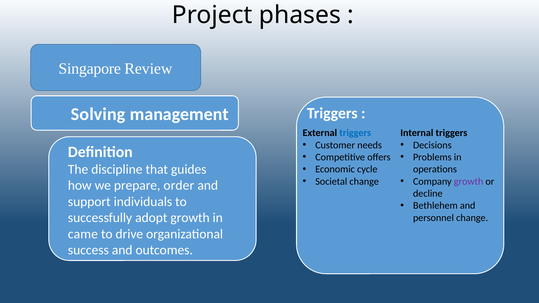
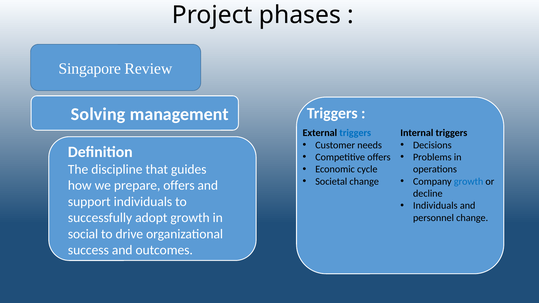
growth at (469, 181) colour: purple -> blue
prepare order: order -> offers
Bethlehem at (435, 206): Bethlehem -> Individuals
came: came -> social
